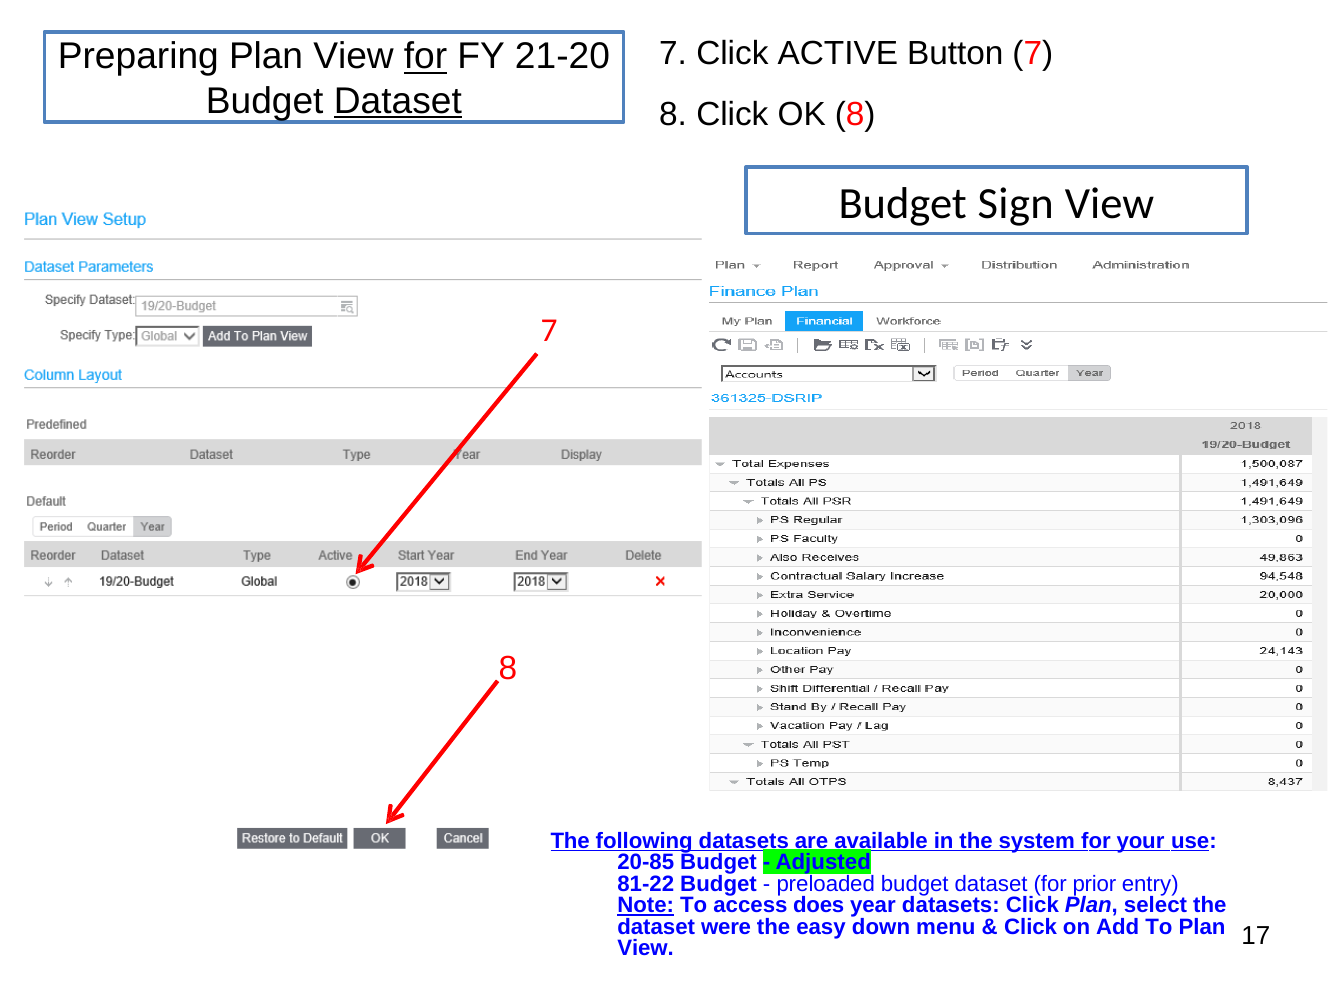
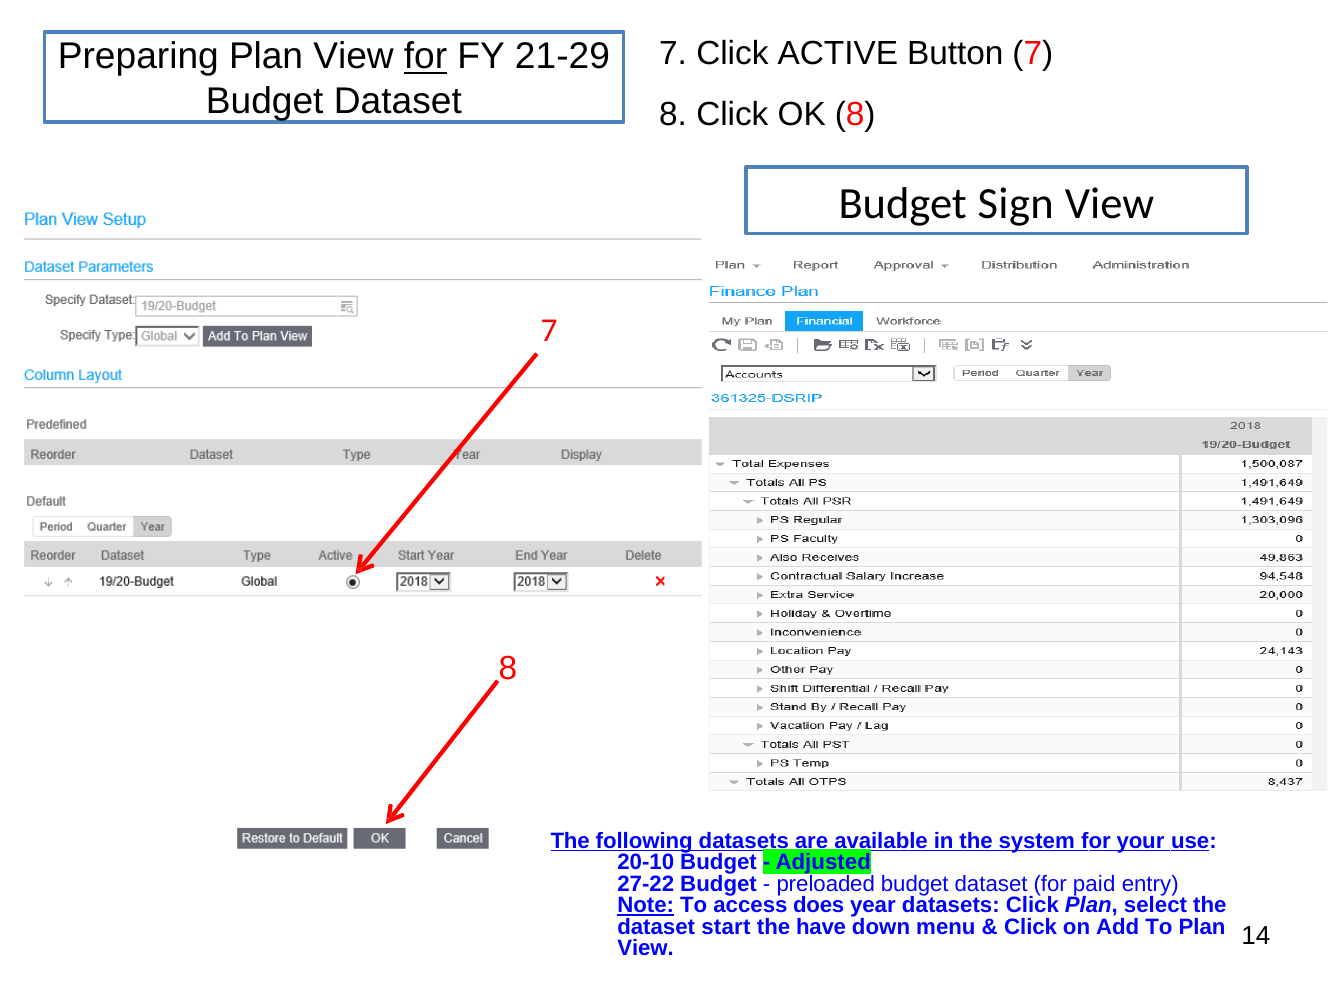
21-20: 21-20 -> 21-29
Dataset at (398, 101) underline: present -> none
20-85: 20-85 -> 20-10
81-22: 81-22 -> 27-22
prior: prior -> paid
were: were -> start
easy: easy -> have
17: 17 -> 14
